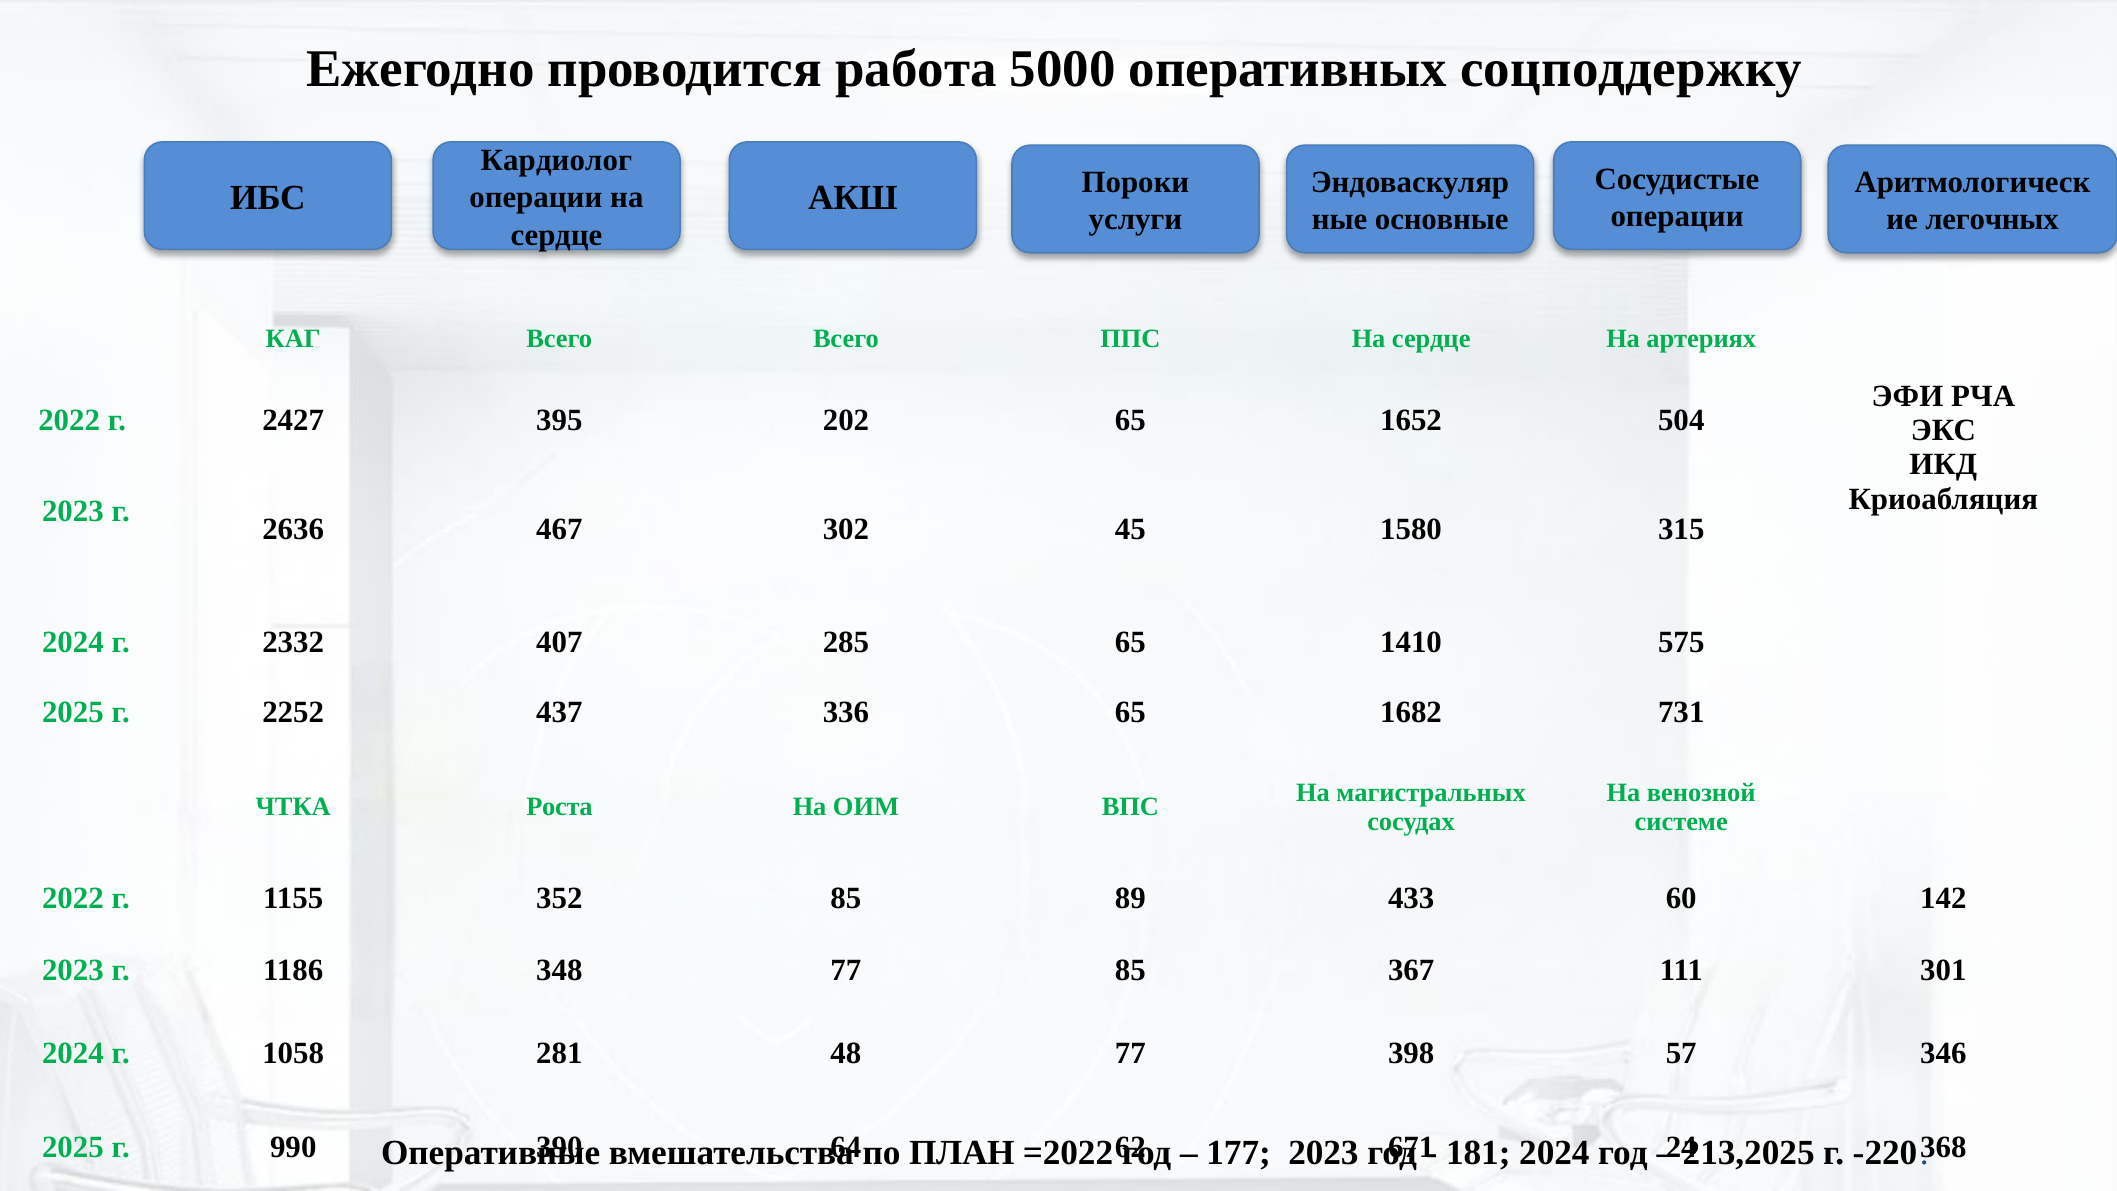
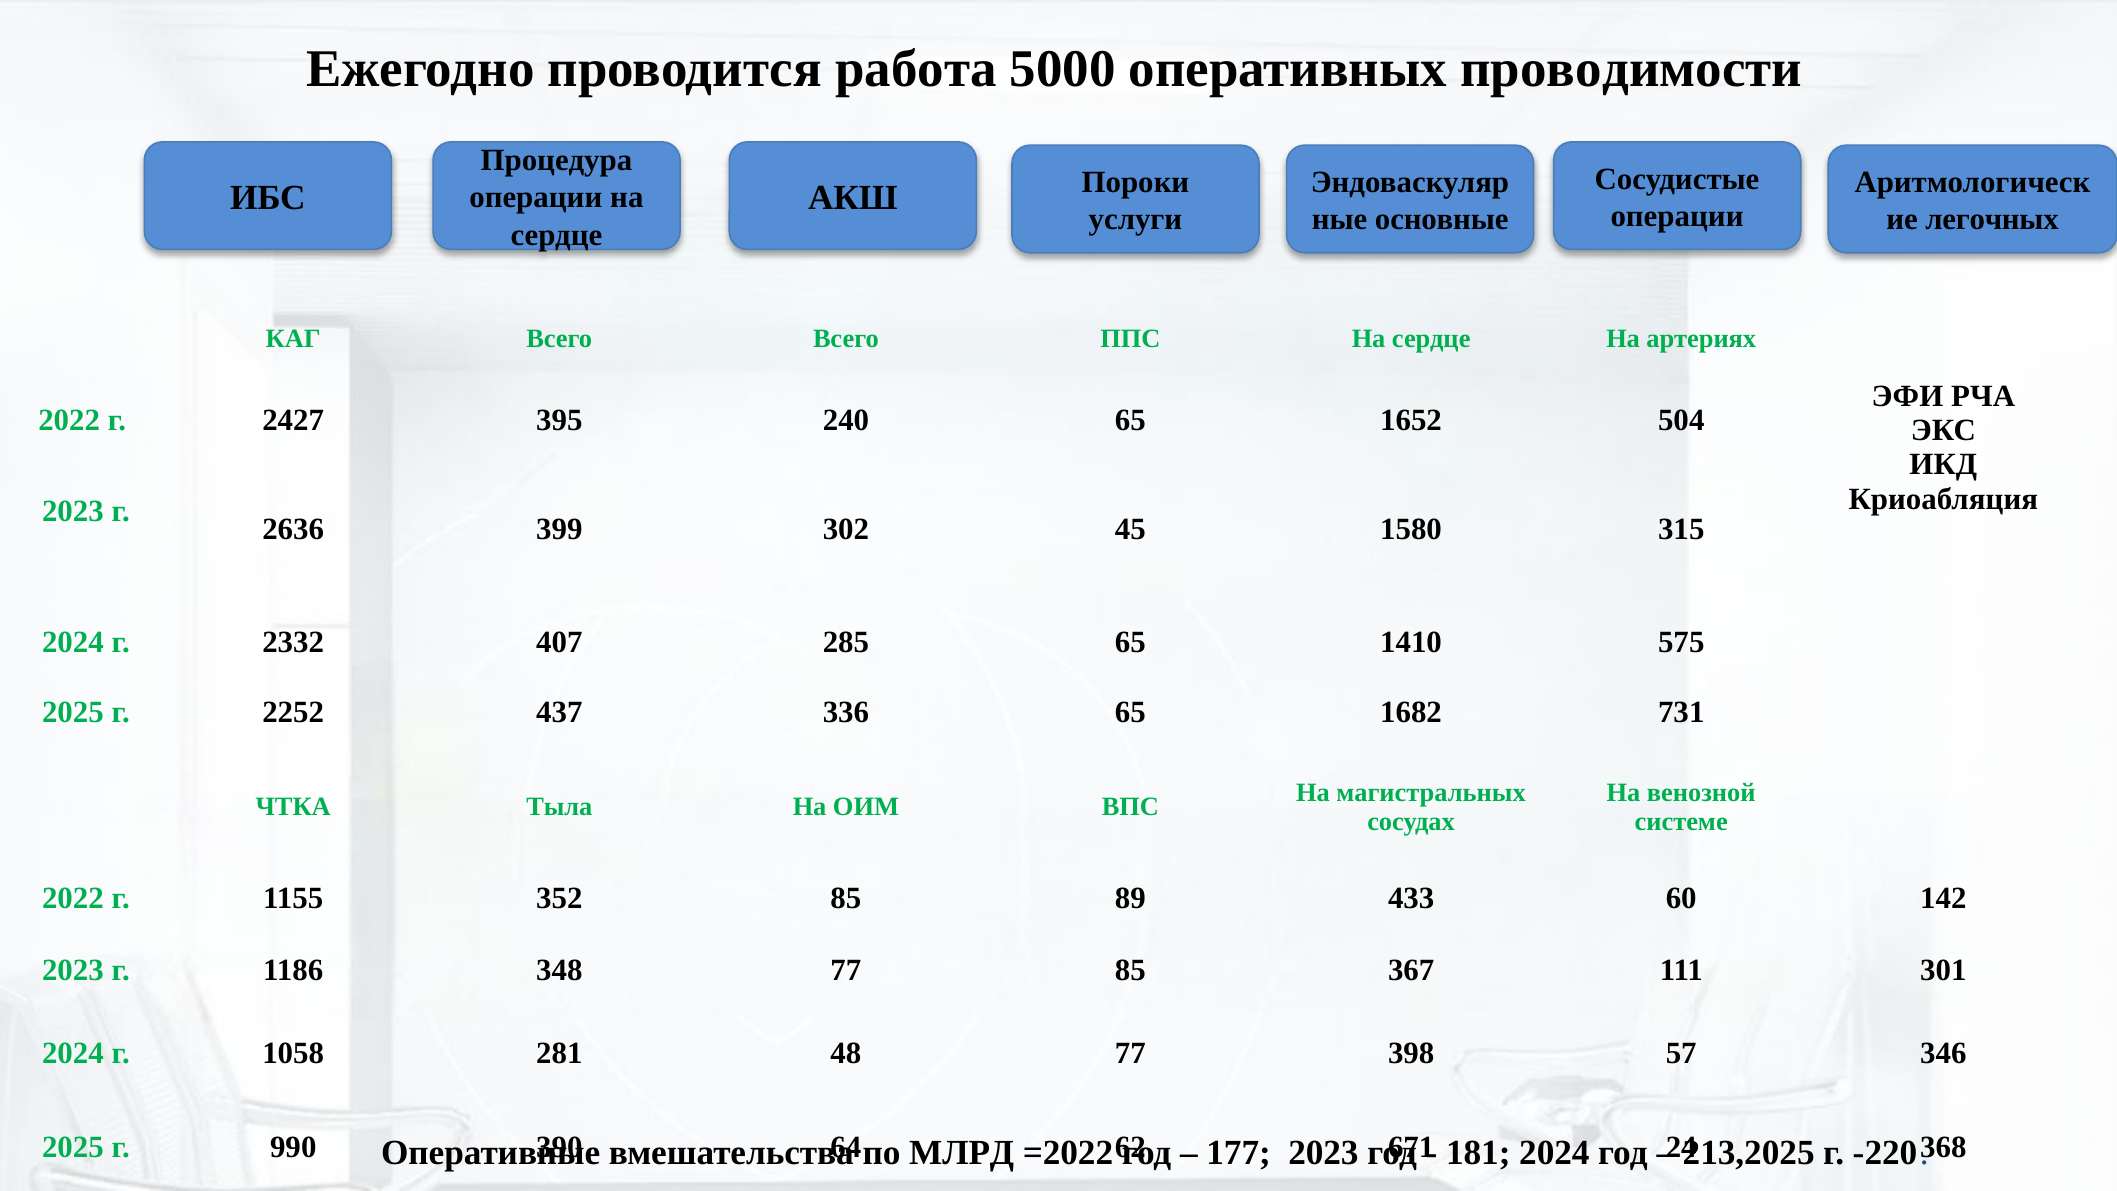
соцподдержку: соцподдержку -> проводимости
Кардиолог: Кардиолог -> Процедура
202: 202 -> 240
467: 467 -> 399
Роста: Роста -> Тыла
ПЛАН: ПЛАН -> МЛРД
